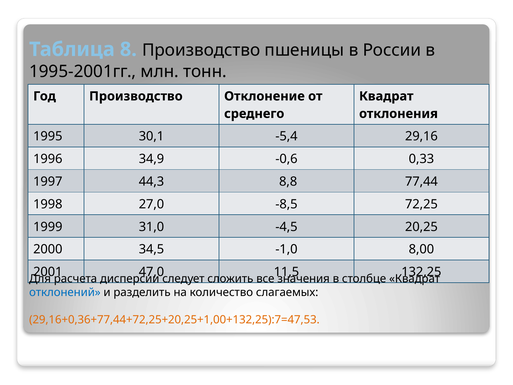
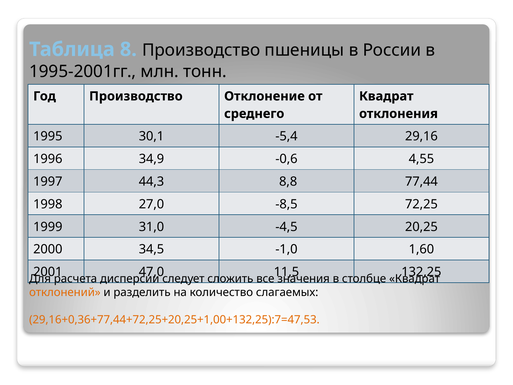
0,33: 0,33 -> 4,55
8,00: 8,00 -> 1,60
отклонений colour: blue -> orange
